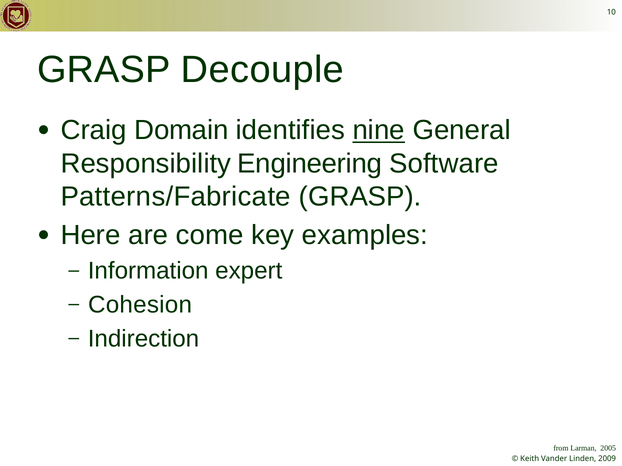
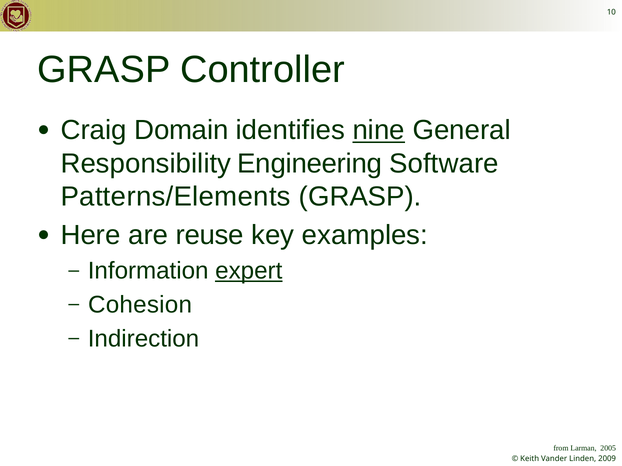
Decouple: Decouple -> Controller
Patterns/Fabricate: Patterns/Fabricate -> Patterns/Elements
come: come -> reuse
expert underline: none -> present
